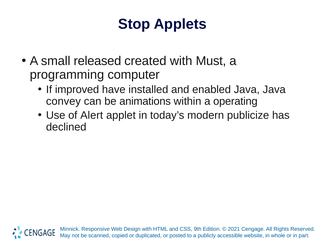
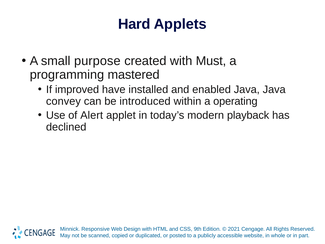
Stop: Stop -> Hard
released: released -> purpose
computer: computer -> mastered
animations: animations -> introduced
publicize: publicize -> playback
